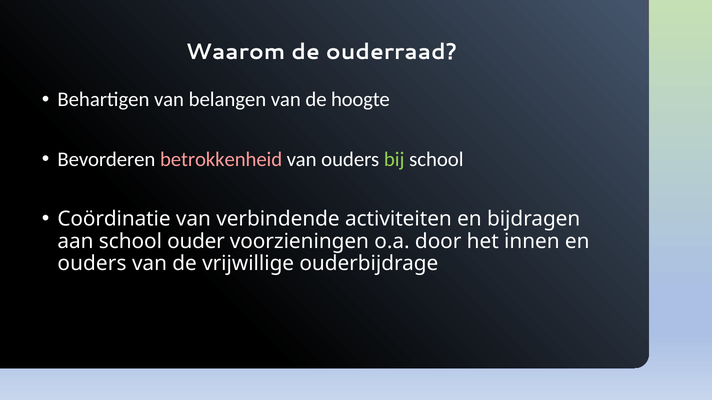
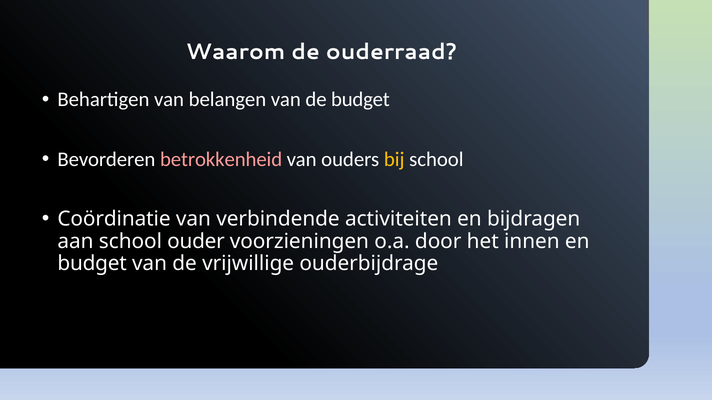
de hoogte: hoogte -> budget
bij colour: light green -> yellow
ouders at (92, 264): ouders -> budget
